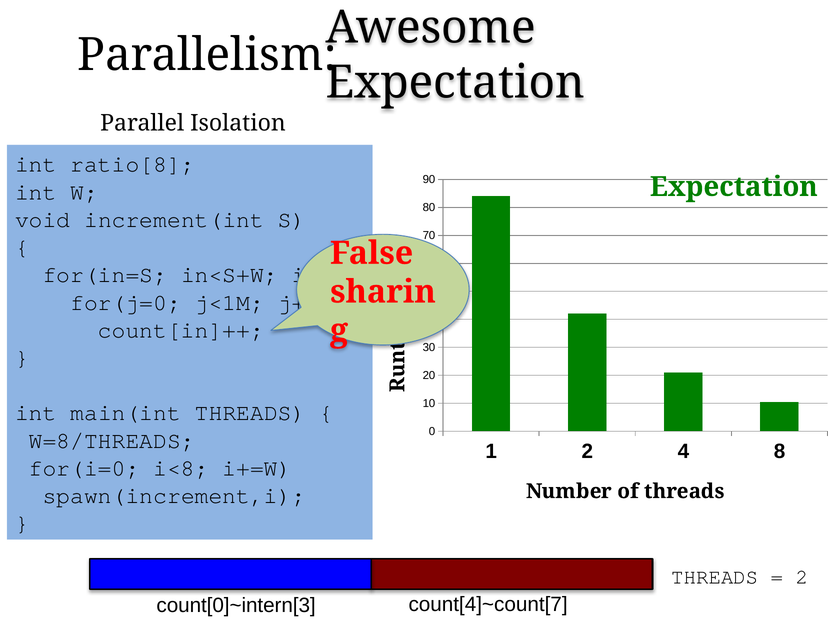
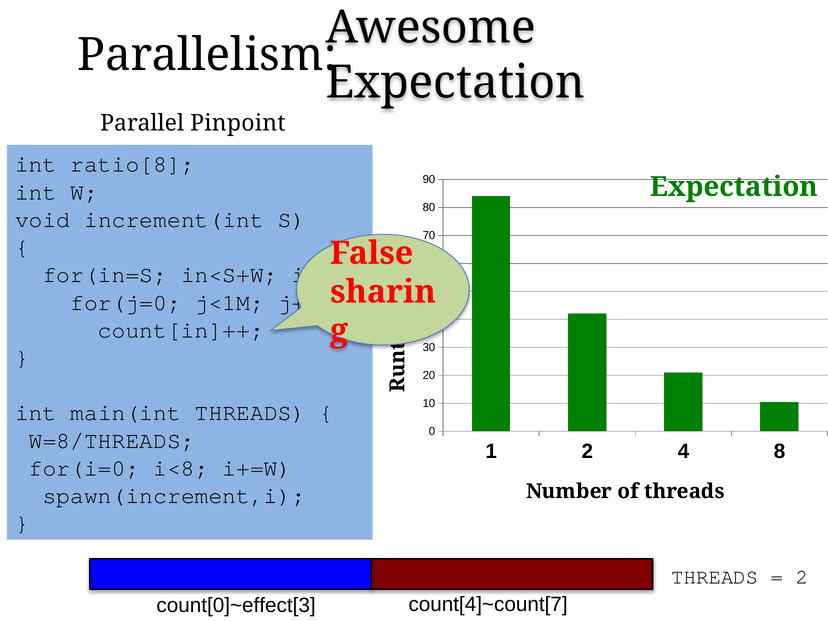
Isolation: Isolation -> Pinpoint
count[0]~intern[3: count[0]~intern[3 -> count[0]~effect[3
